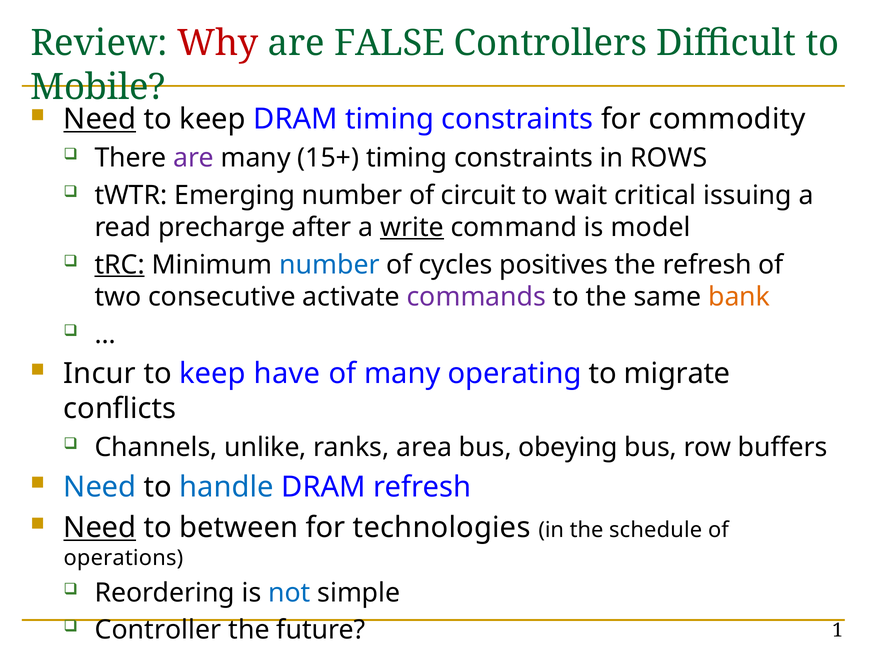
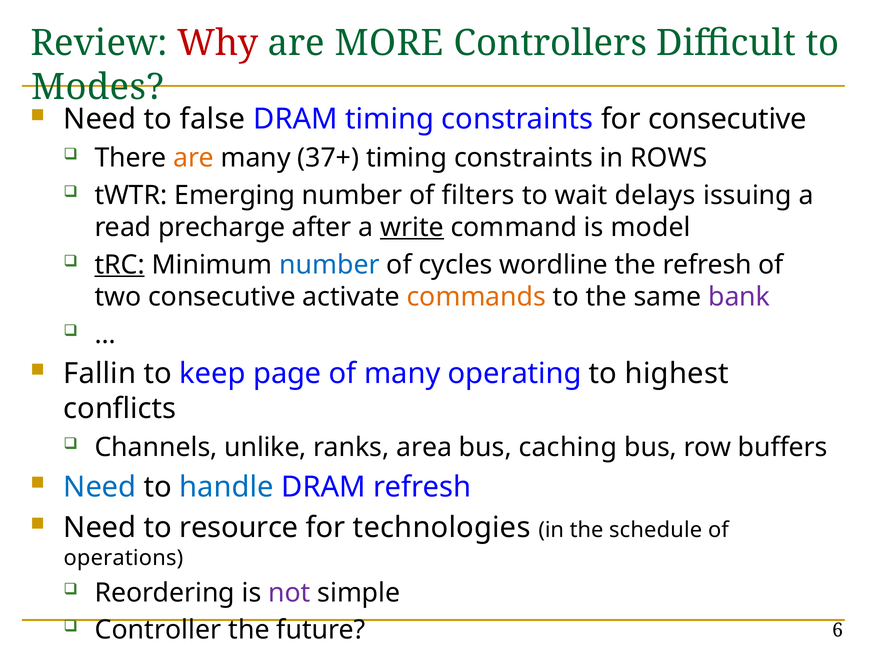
FALSE: FALSE -> MORE
Mobile: Mobile -> Modes
Need at (100, 119) underline: present -> none
keep at (213, 119): keep -> false
for commodity: commodity -> consecutive
are at (194, 158) colour: purple -> orange
15+: 15+ -> 37+
circuit: circuit -> filters
critical: critical -> delays
positives: positives -> wordline
commands colour: purple -> orange
bank colour: orange -> purple
Incur: Incur -> Fallin
have: have -> page
migrate: migrate -> highest
obeying: obeying -> caching
Need at (100, 527) underline: present -> none
between: between -> resource
not colour: blue -> purple
1: 1 -> 6
